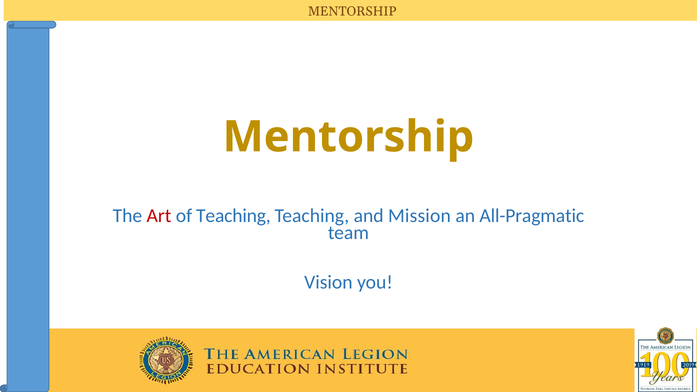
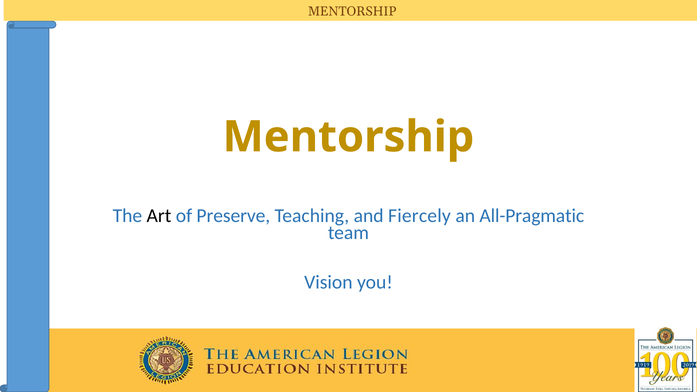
Art colour: red -> black
of Teaching: Teaching -> Preserve
Mission: Mission -> Fiercely
